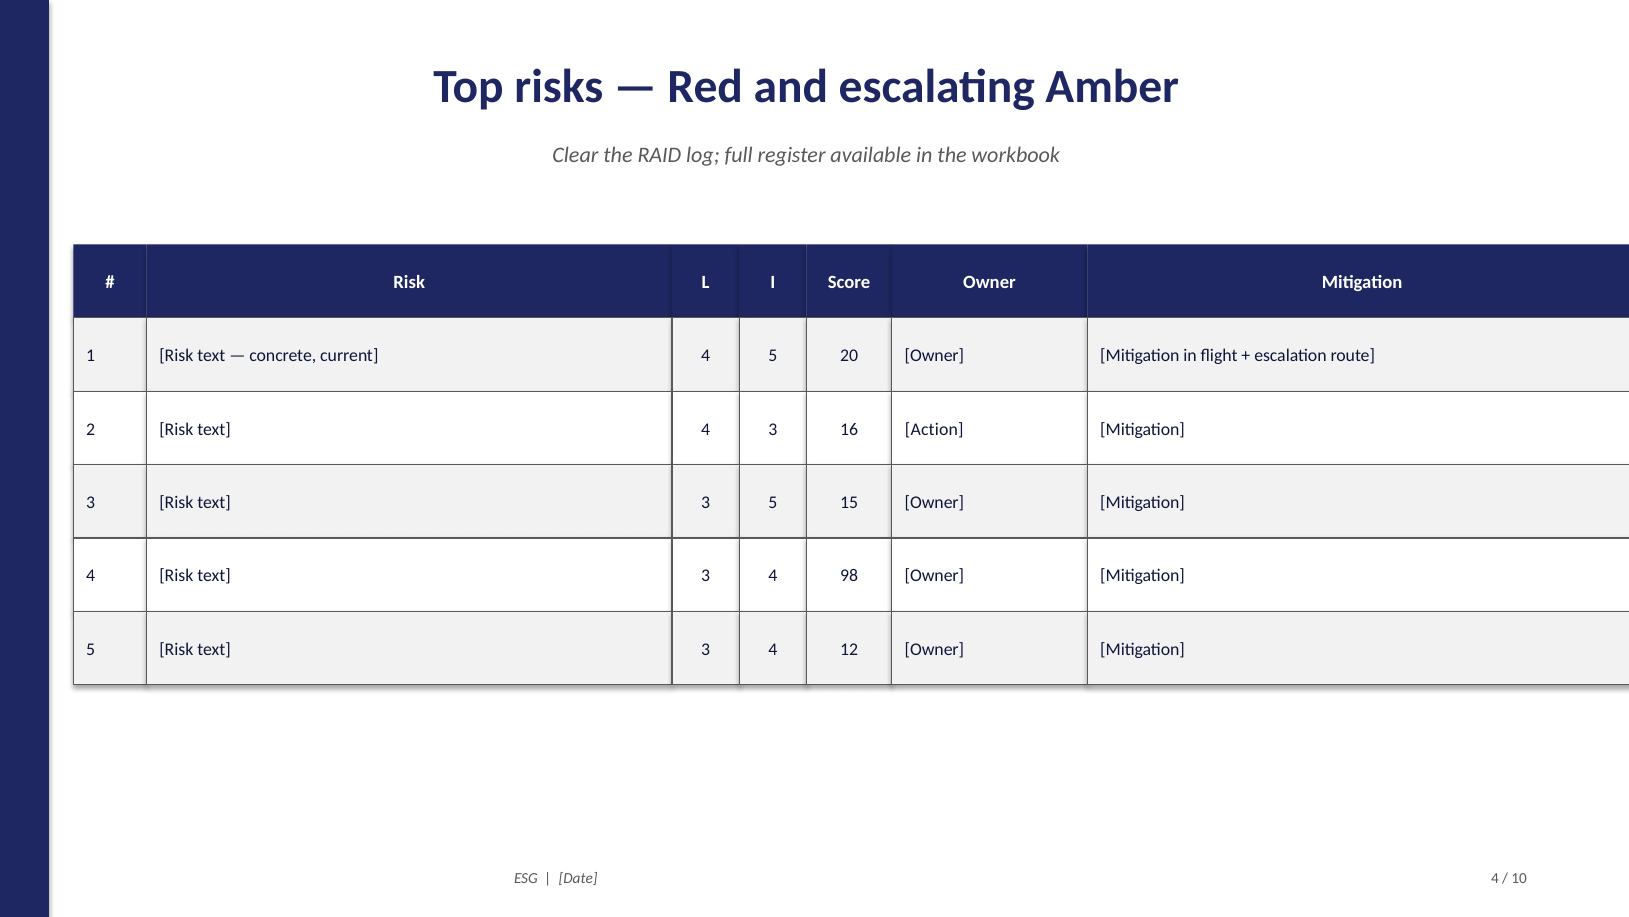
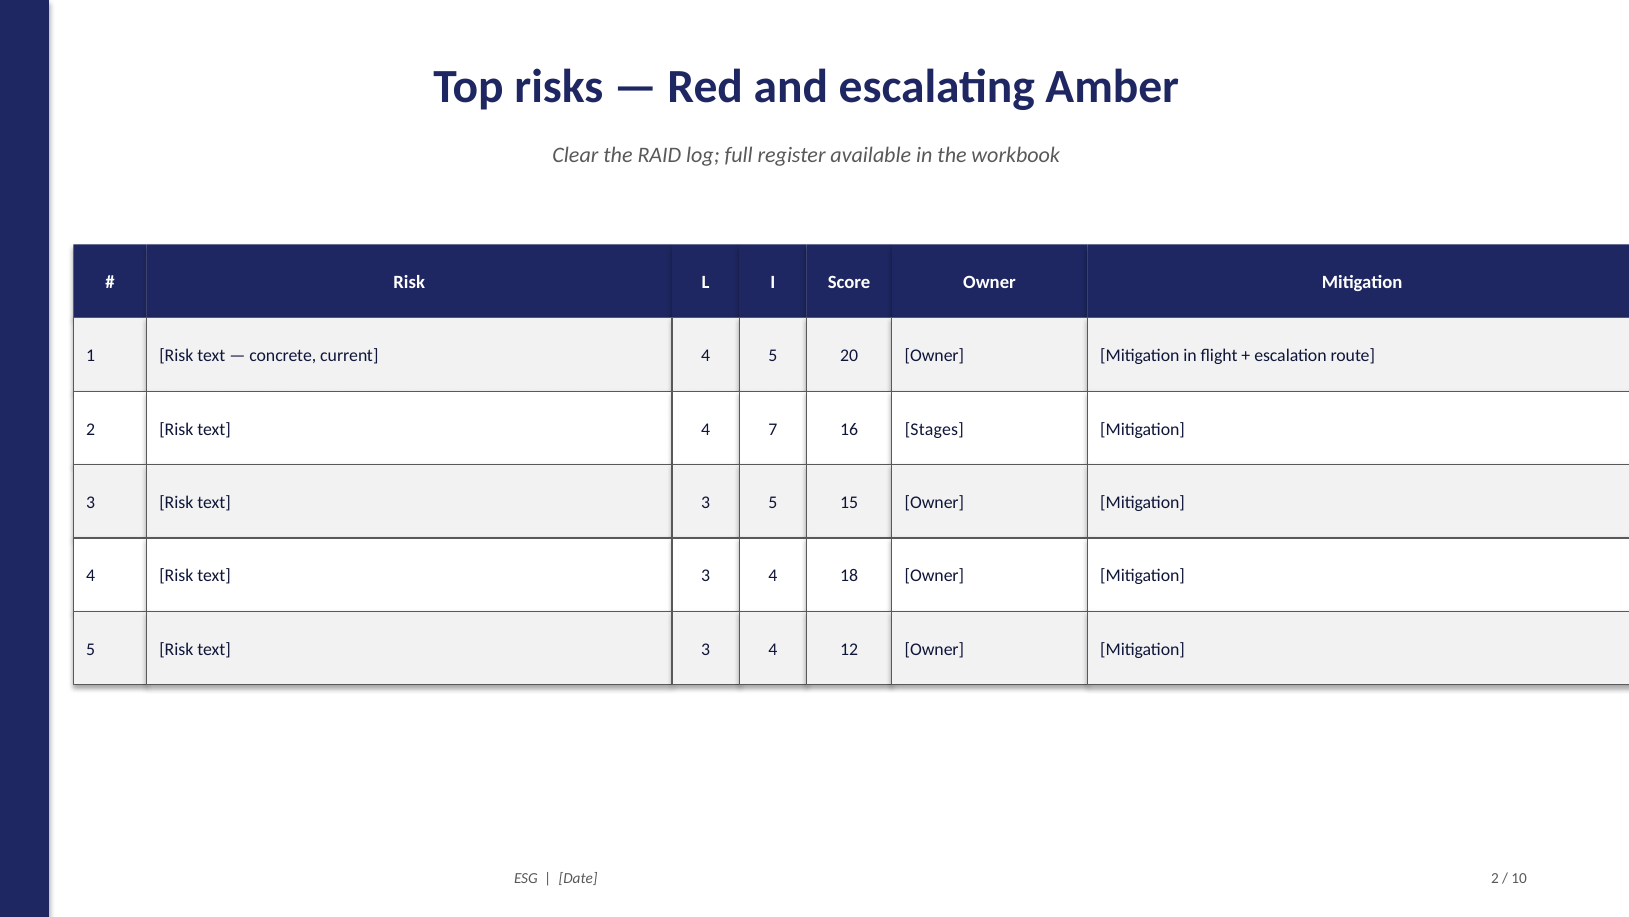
4 3: 3 -> 7
Action: Action -> Stages
98: 98 -> 18
Date 4: 4 -> 2
